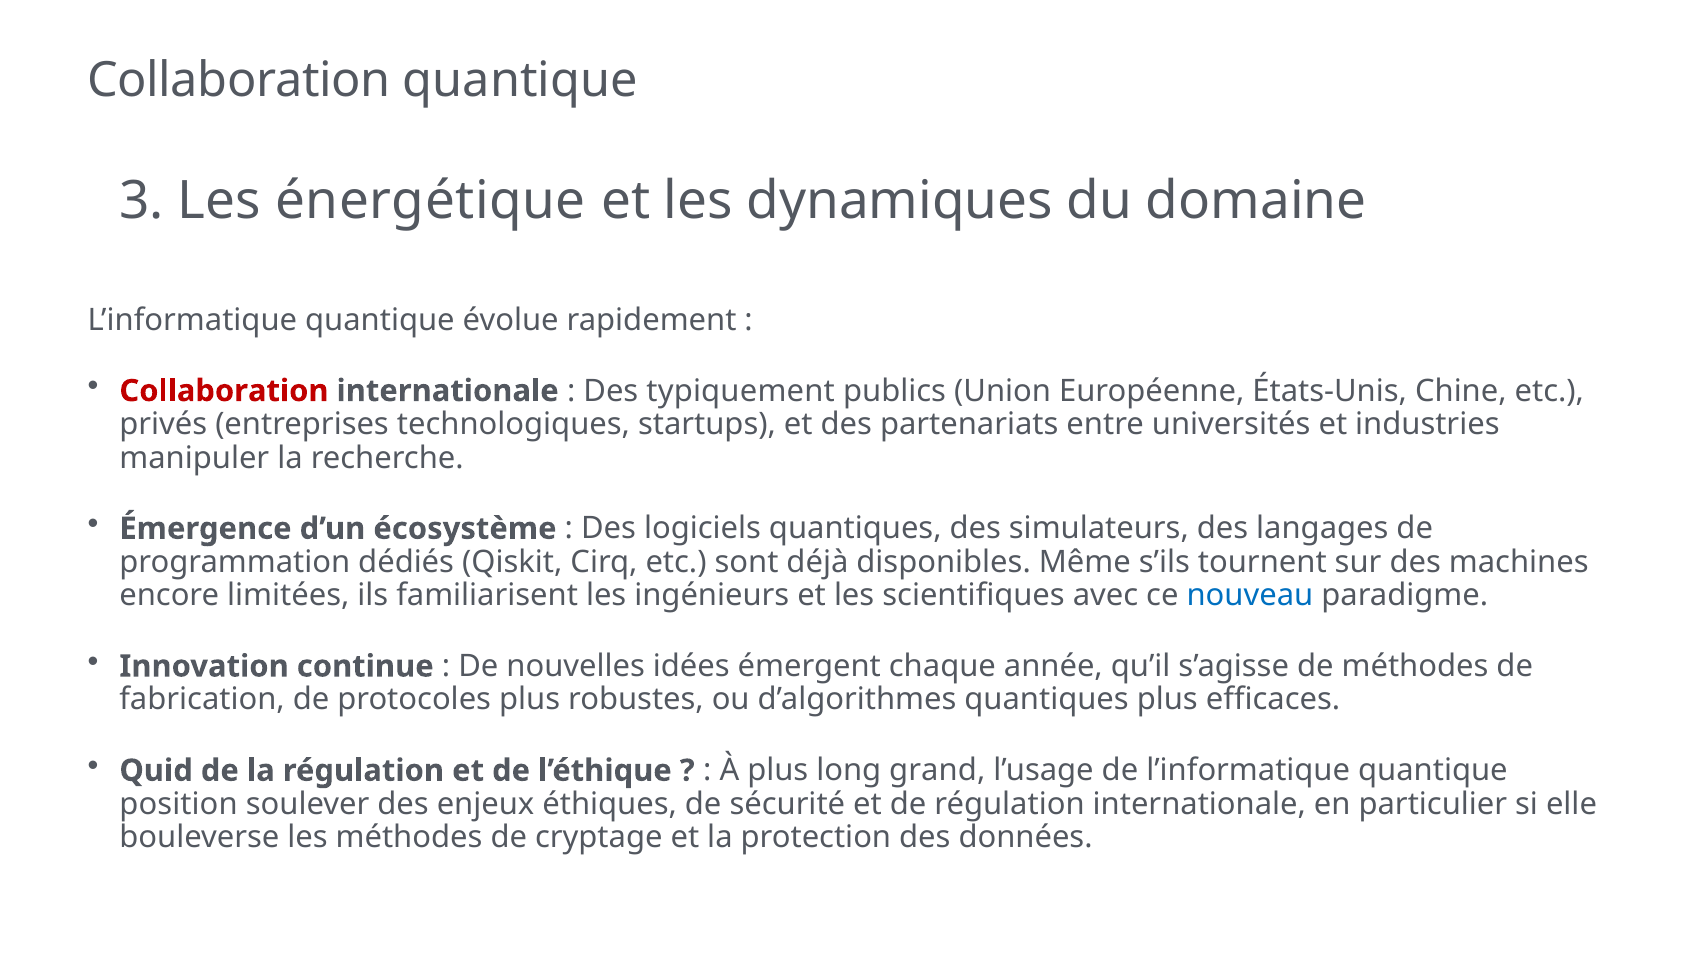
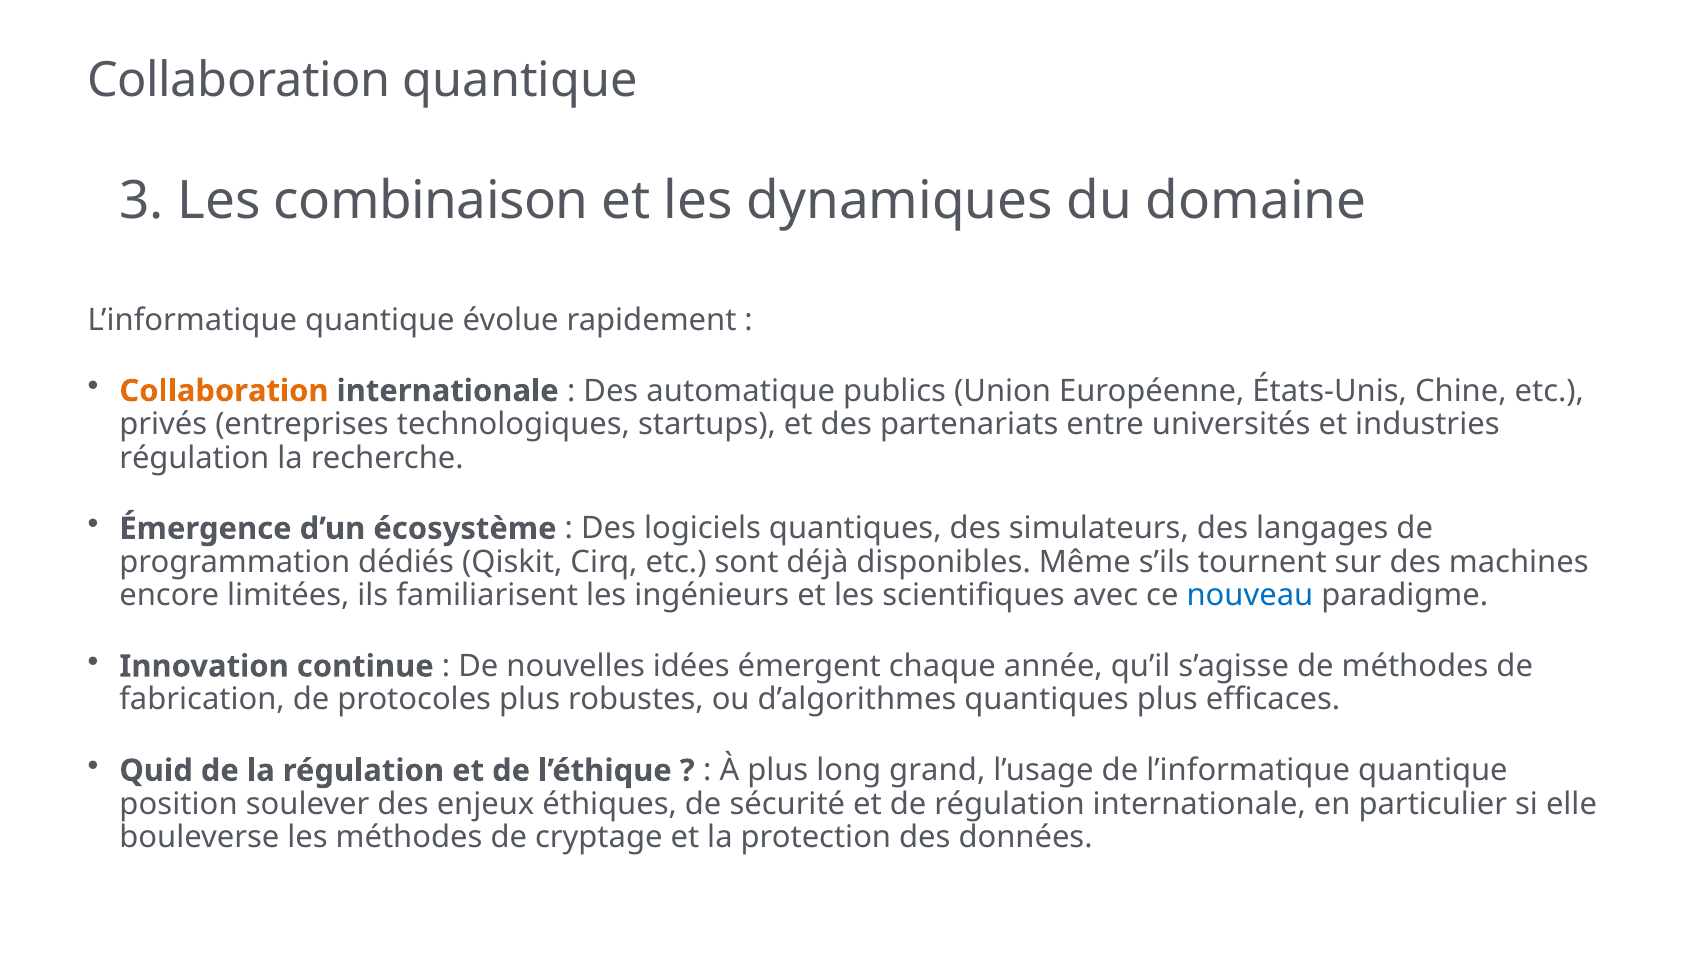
énergétique: énergétique -> combinaison
Collaboration at (224, 391) colour: red -> orange
typiquement: typiquement -> automatique
manipuler at (194, 458): manipuler -> régulation
